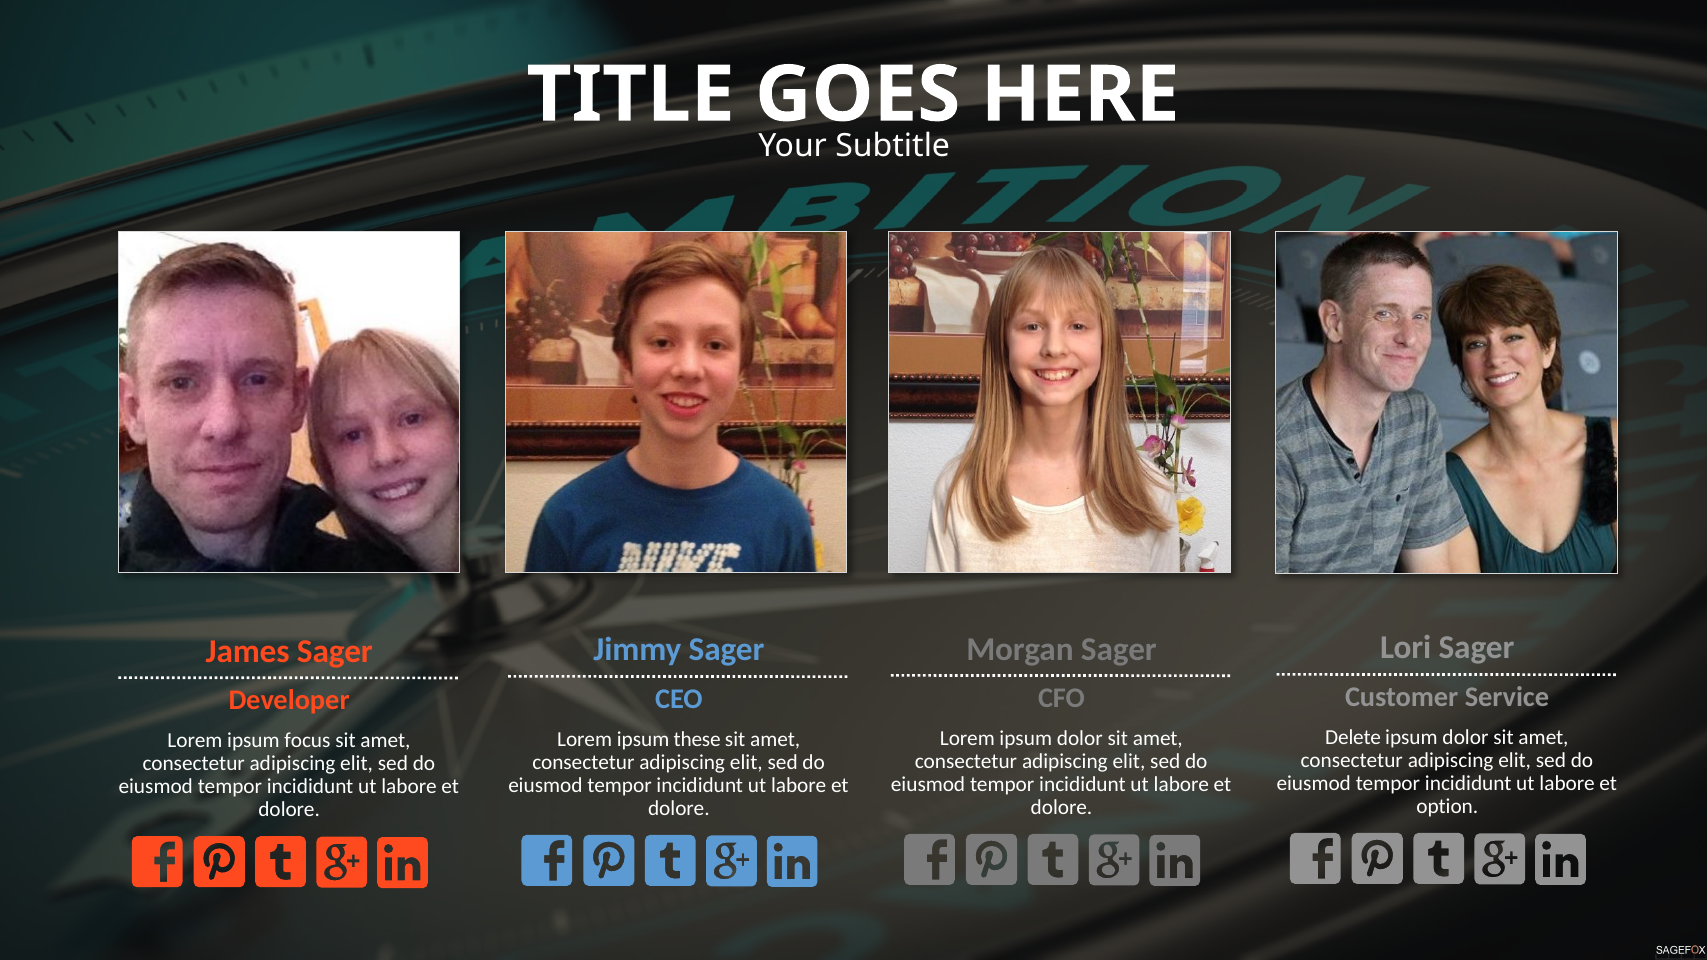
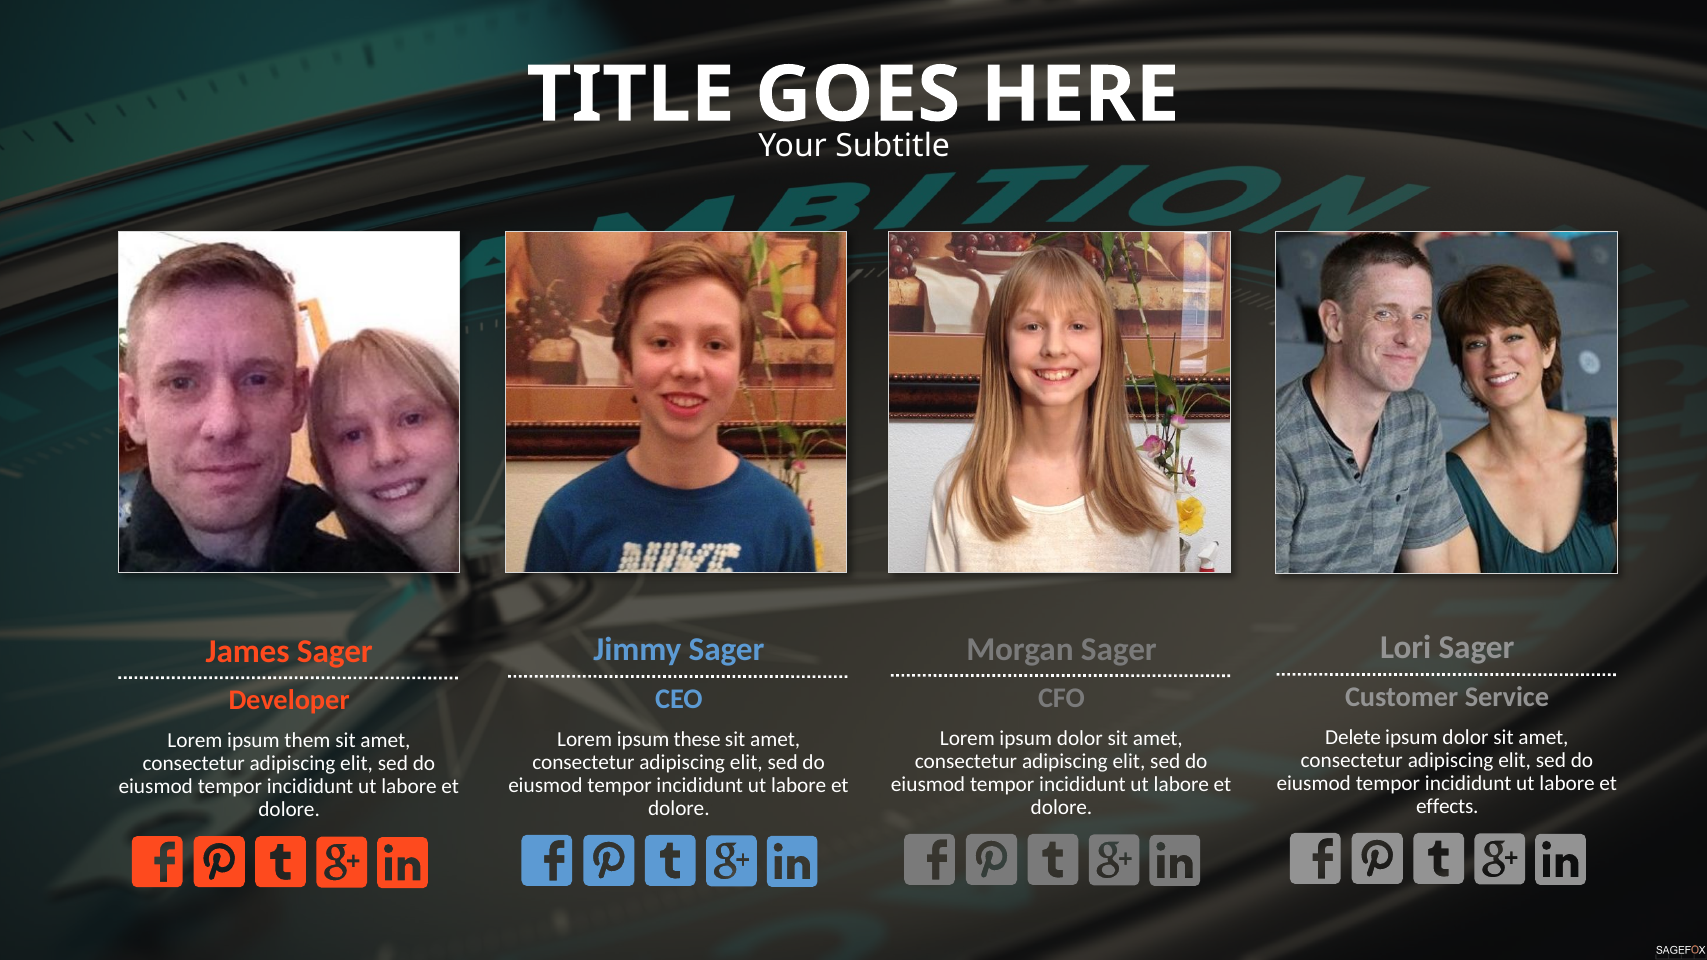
focus: focus -> them
option: option -> effects
